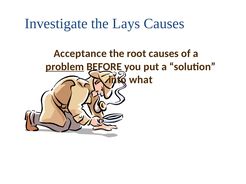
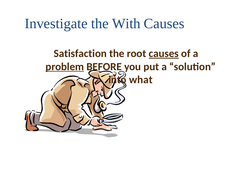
Lays: Lays -> With
Acceptance: Acceptance -> Satisfaction
causes at (164, 54) underline: none -> present
